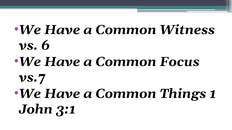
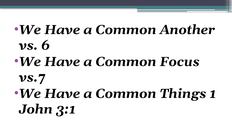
Witness: Witness -> Another
